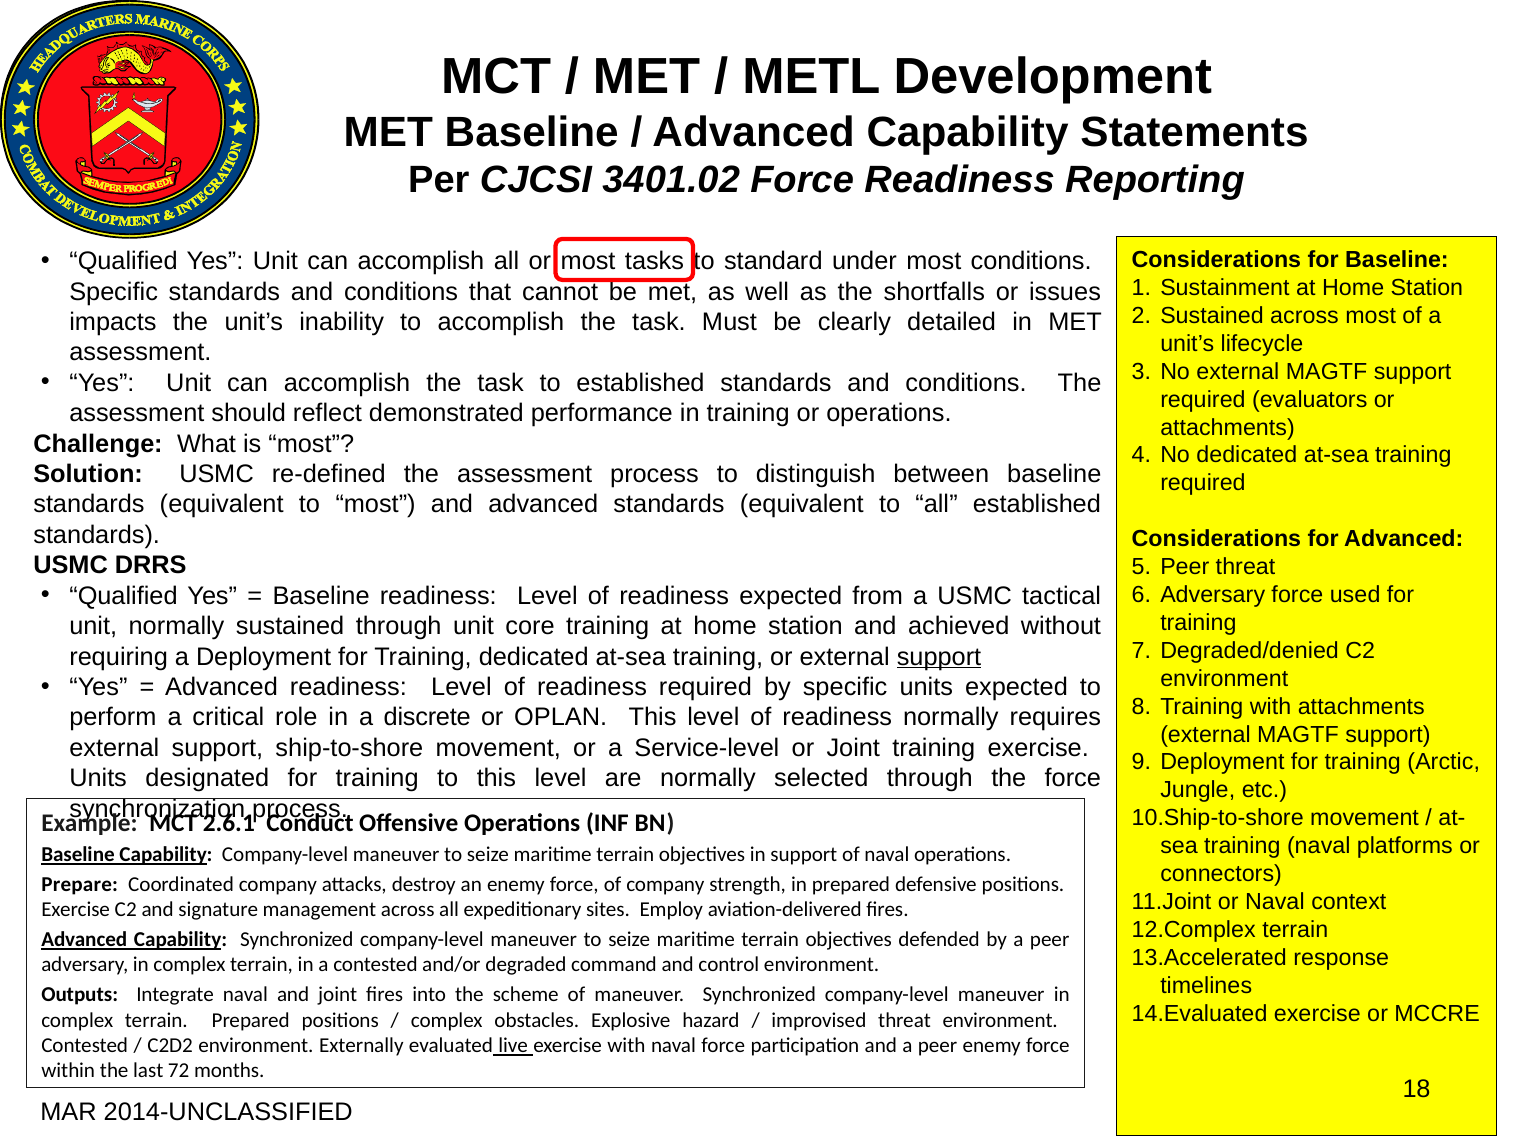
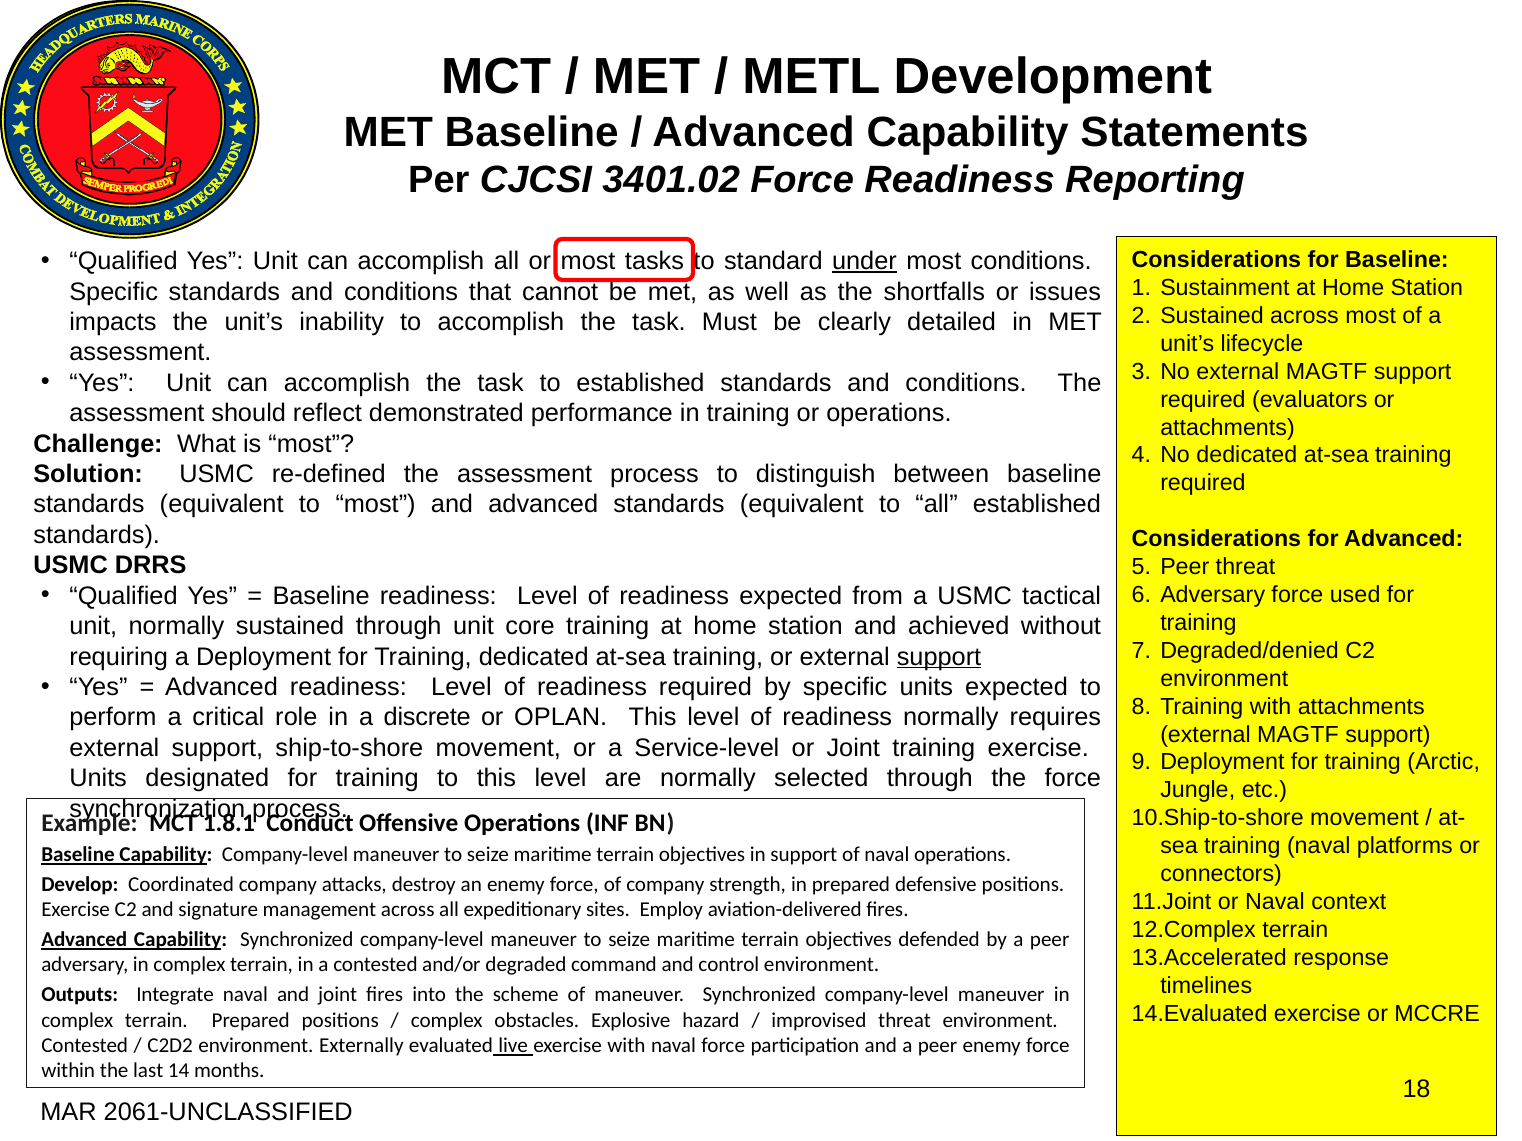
under underline: none -> present
2.6.1: 2.6.1 -> 1.8.1
Prepare: Prepare -> Develop
72: 72 -> 14
2014-UNCLASSIFIED: 2014-UNCLASSIFIED -> 2061-UNCLASSIFIED
